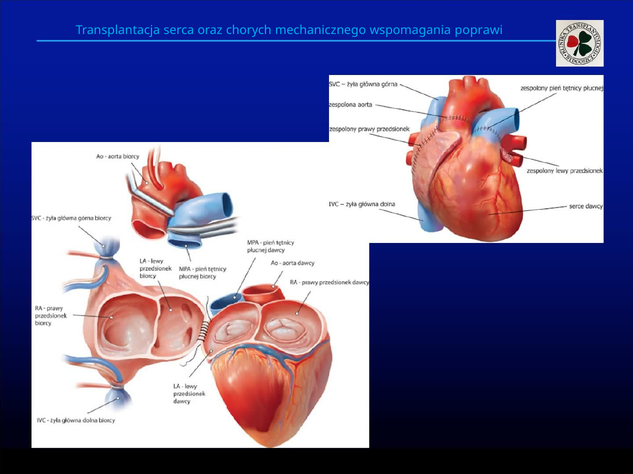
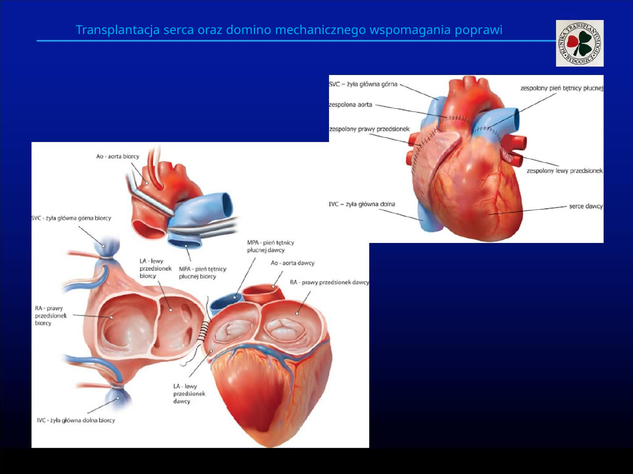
chorych: chorych -> domino
